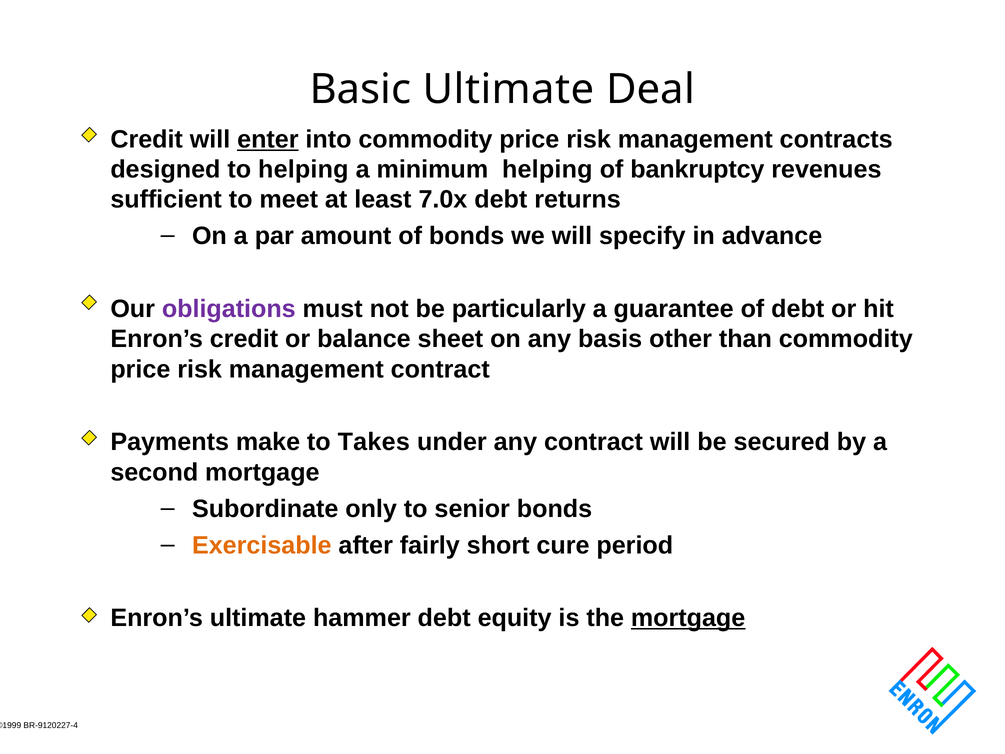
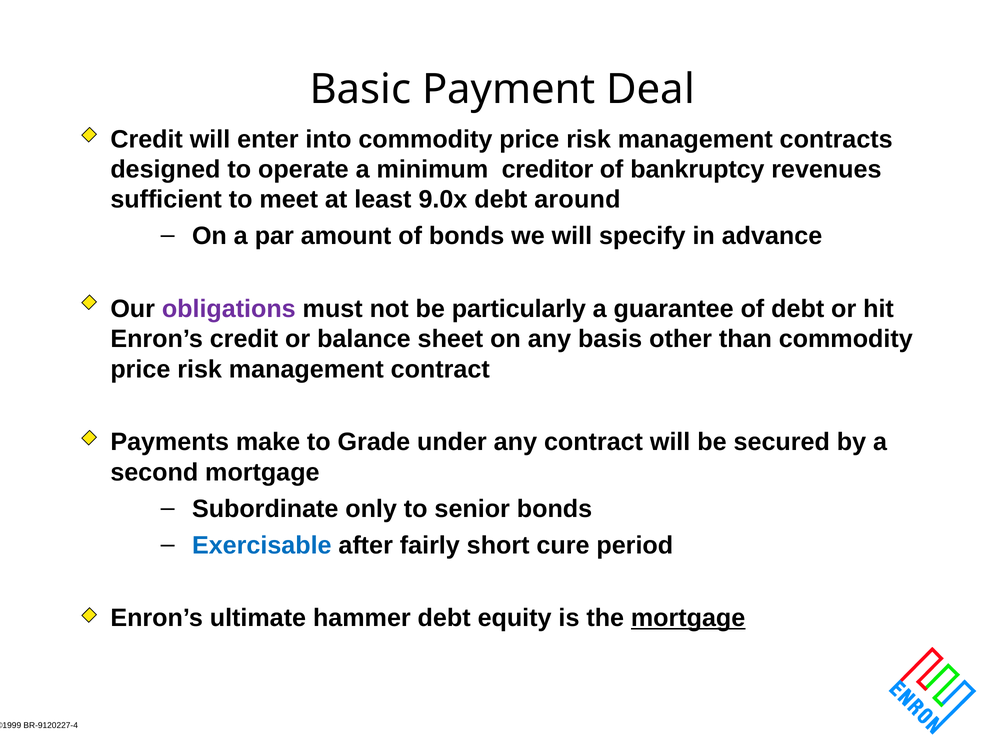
Basic Ultimate: Ultimate -> Payment
enter underline: present -> none
to helping: helping -> operate
minimum helping: helping -> creditor
7.0x: 7.0x -> 9.0x
returns: returns -> around
Takes: Takes -> Grade
Exercisable colour: orange -> blue
